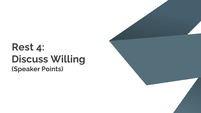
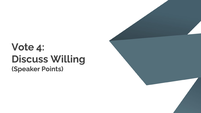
Rest: Rest -> Vote
